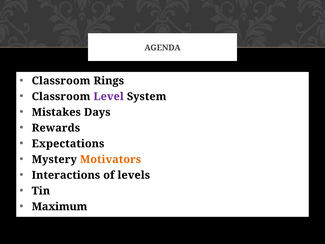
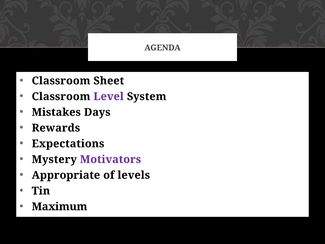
Rings: Rings -> Sheet
Motivators colour: orange -> purple
Interactions: Interactions -> Appropriate
